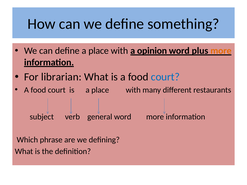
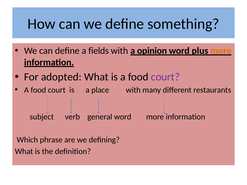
define a place: place -> fields
librarian: librarian -> adopted
court at (165, 77) colour: blue -> purple
